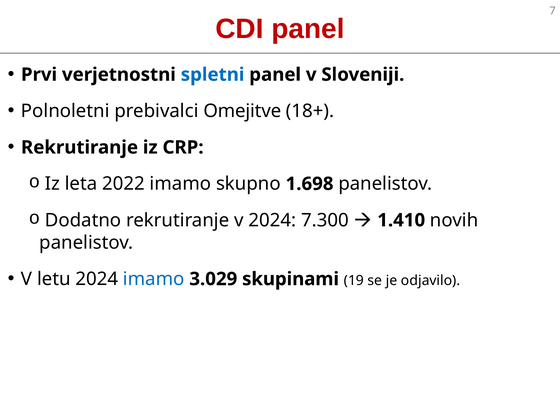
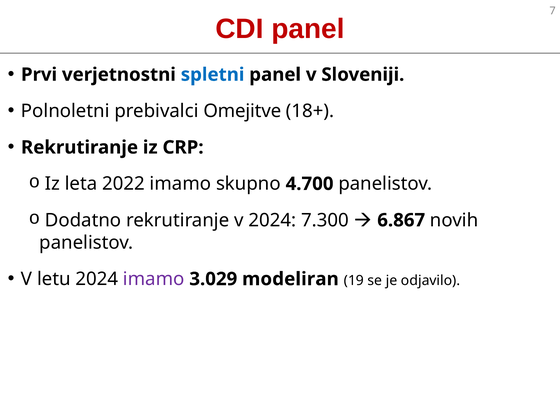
1.698: 1.698 -> 4.700
1.410: 1.410 -> 6.867
imamo at (154, 279) colour: blue -> purple
skupinami: skupinami -> modeliran
